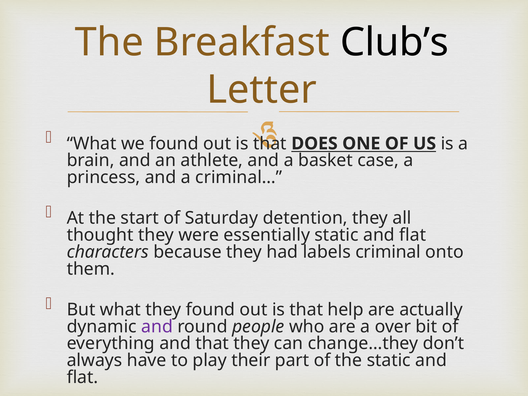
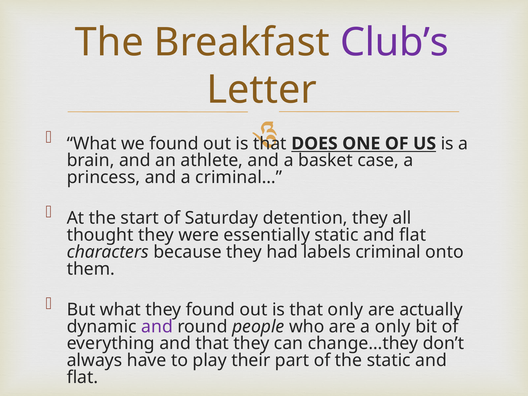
Club’s colour: black -> purple
that help: help -> only
a over: over -> only
